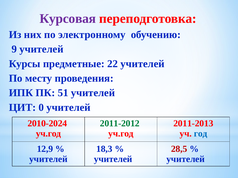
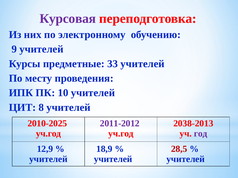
22: 22 -> 33
51: 51 -> 10
0: 0 -> 8
2010-2024: 2010-2024 -> 2010-2025
2011-2012 colour: green -> purple
2011-2013: 2011-2013 -> 2038-2013
год colour: blue -> purple
18,3: 18,3 -> 18,9
